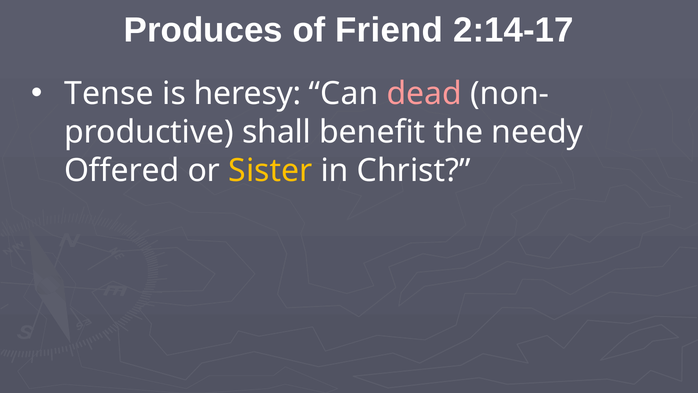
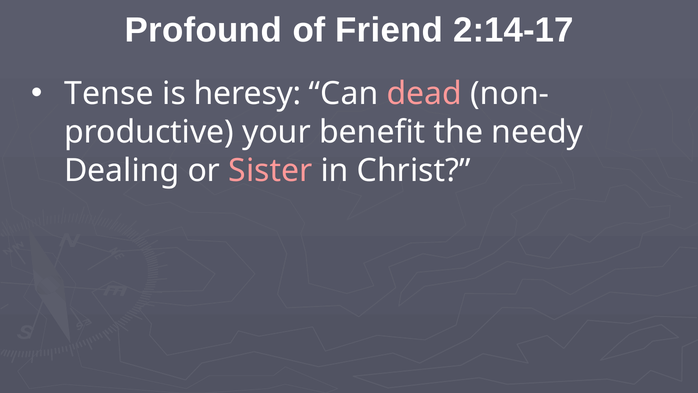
Produces: Produces -> Profound
shall: shall -> your
Offered: Offered -> Dealing
Sister colour: yellow -> pink
